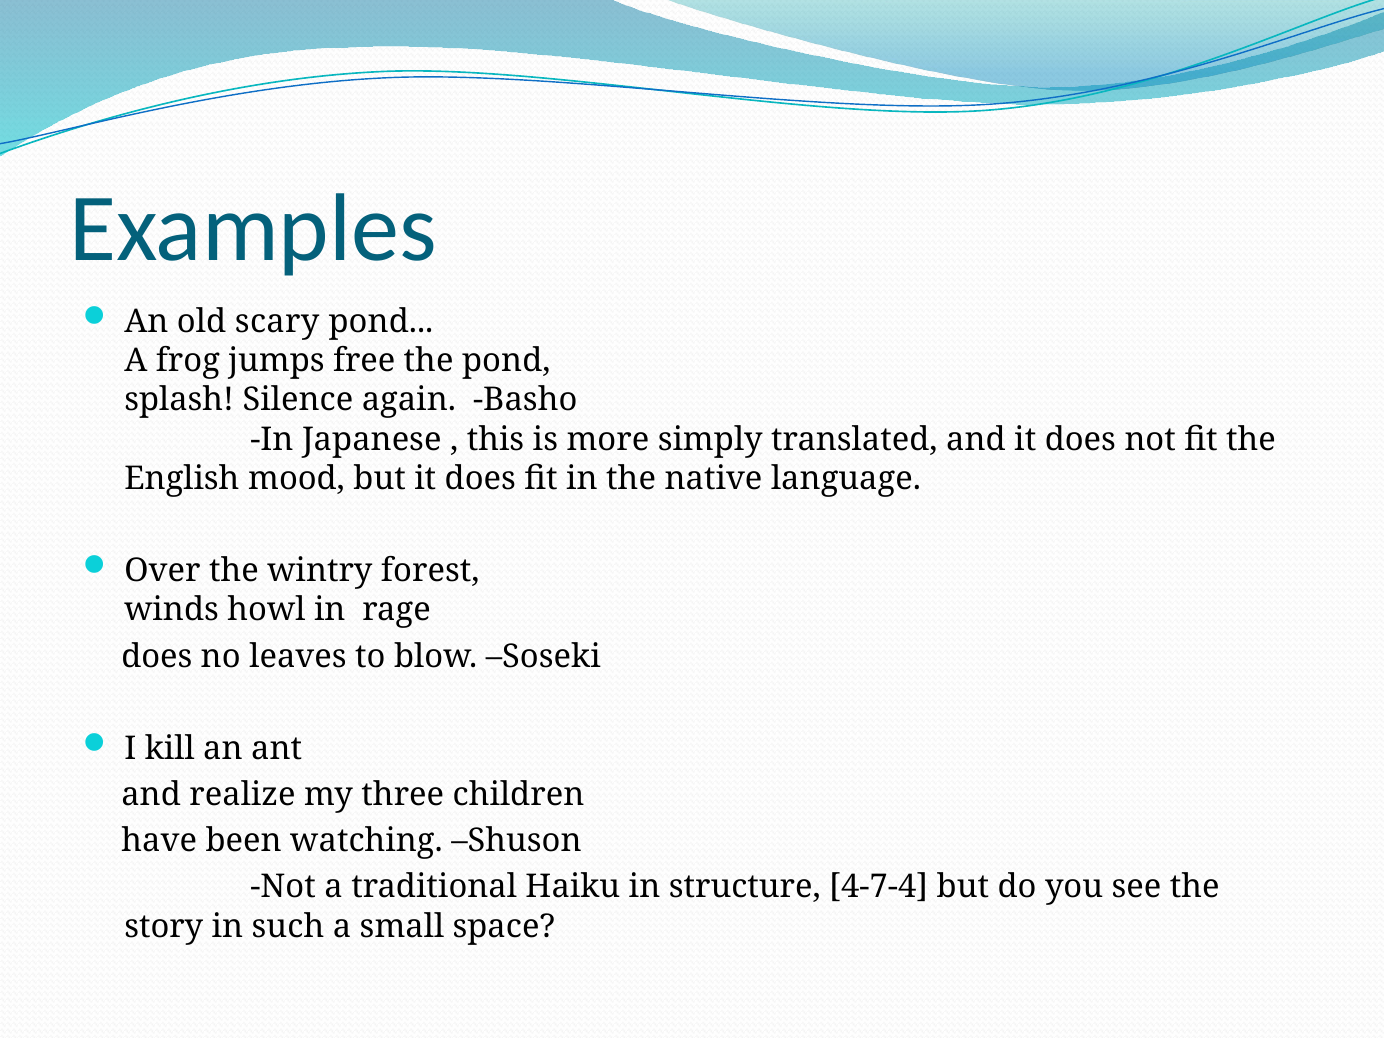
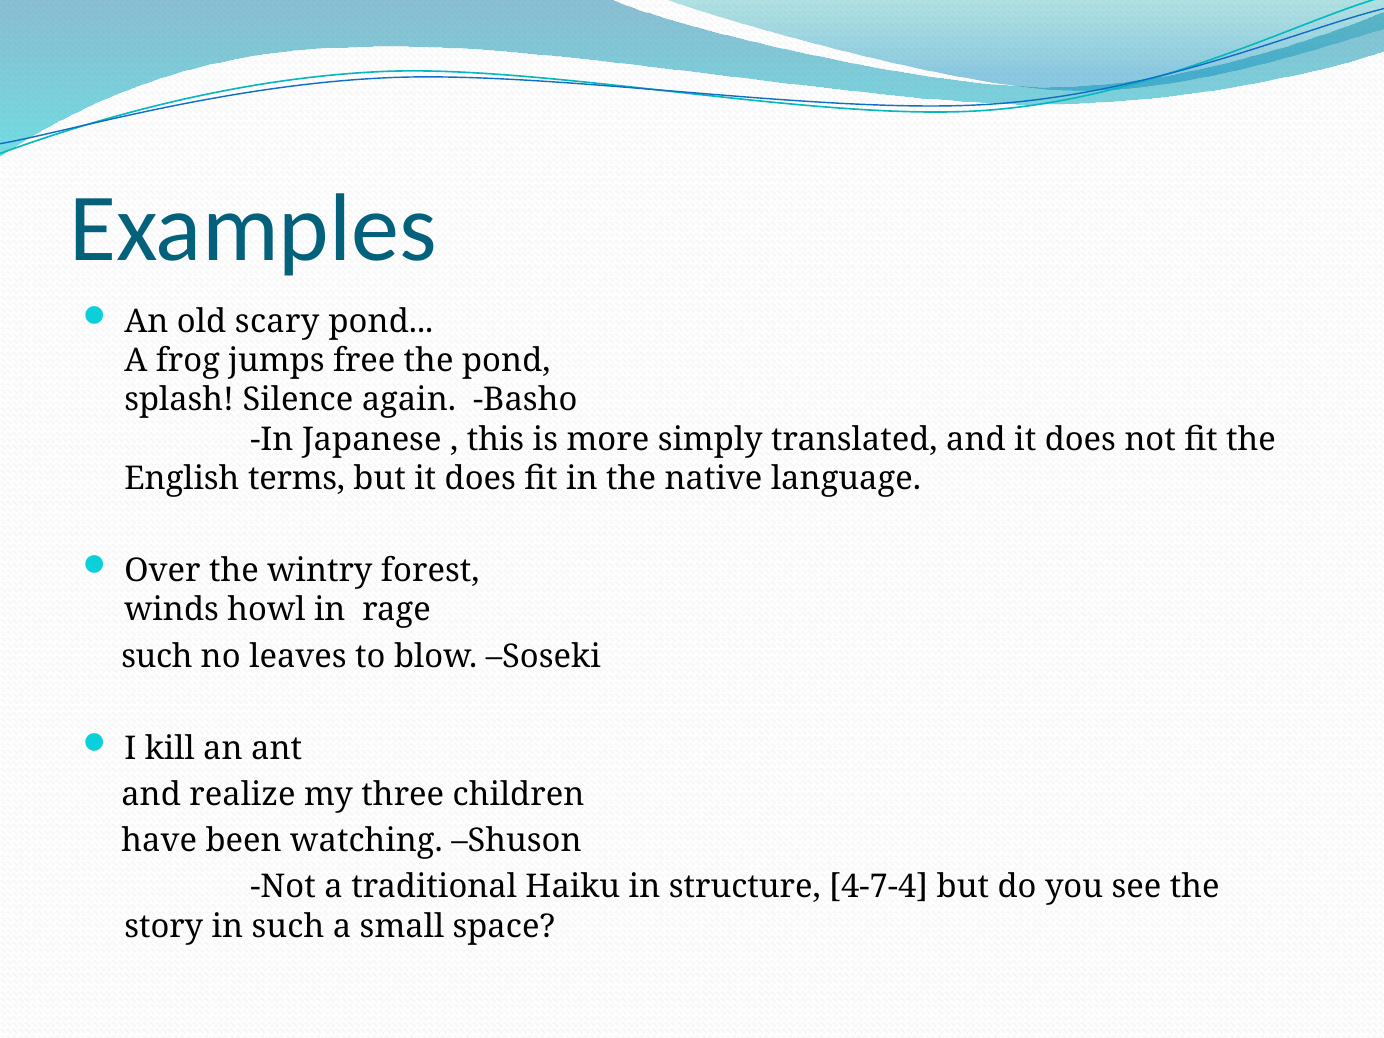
mood: mood -> terms
does at (157, 656): does -> such
